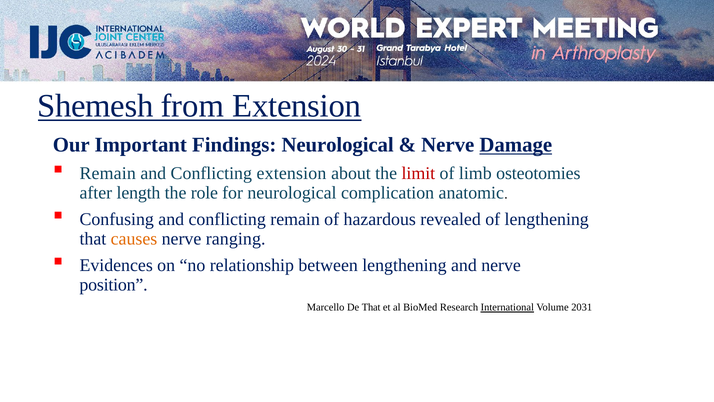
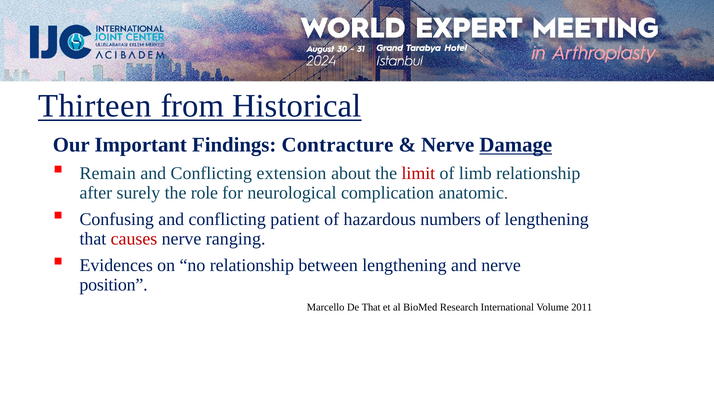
Shemesh: Shemesh -> Thirteen
from Extension: Extension -> Historical
Findings Neurological: Neurological -> Contracture
limb osteotomies: osteotomies -> relationship
length: length -> surely
conflicting remain: remain -> patient
revealed: revealed -> numbers
causes colour: orange -> red
International underline: present -> none
2031: 2031 -> 2011
